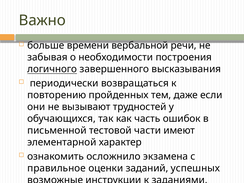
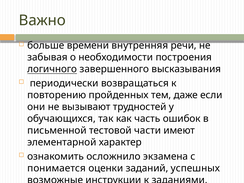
вербальной: вербальной -> внутренняя
правильное: правильное -> понимается
